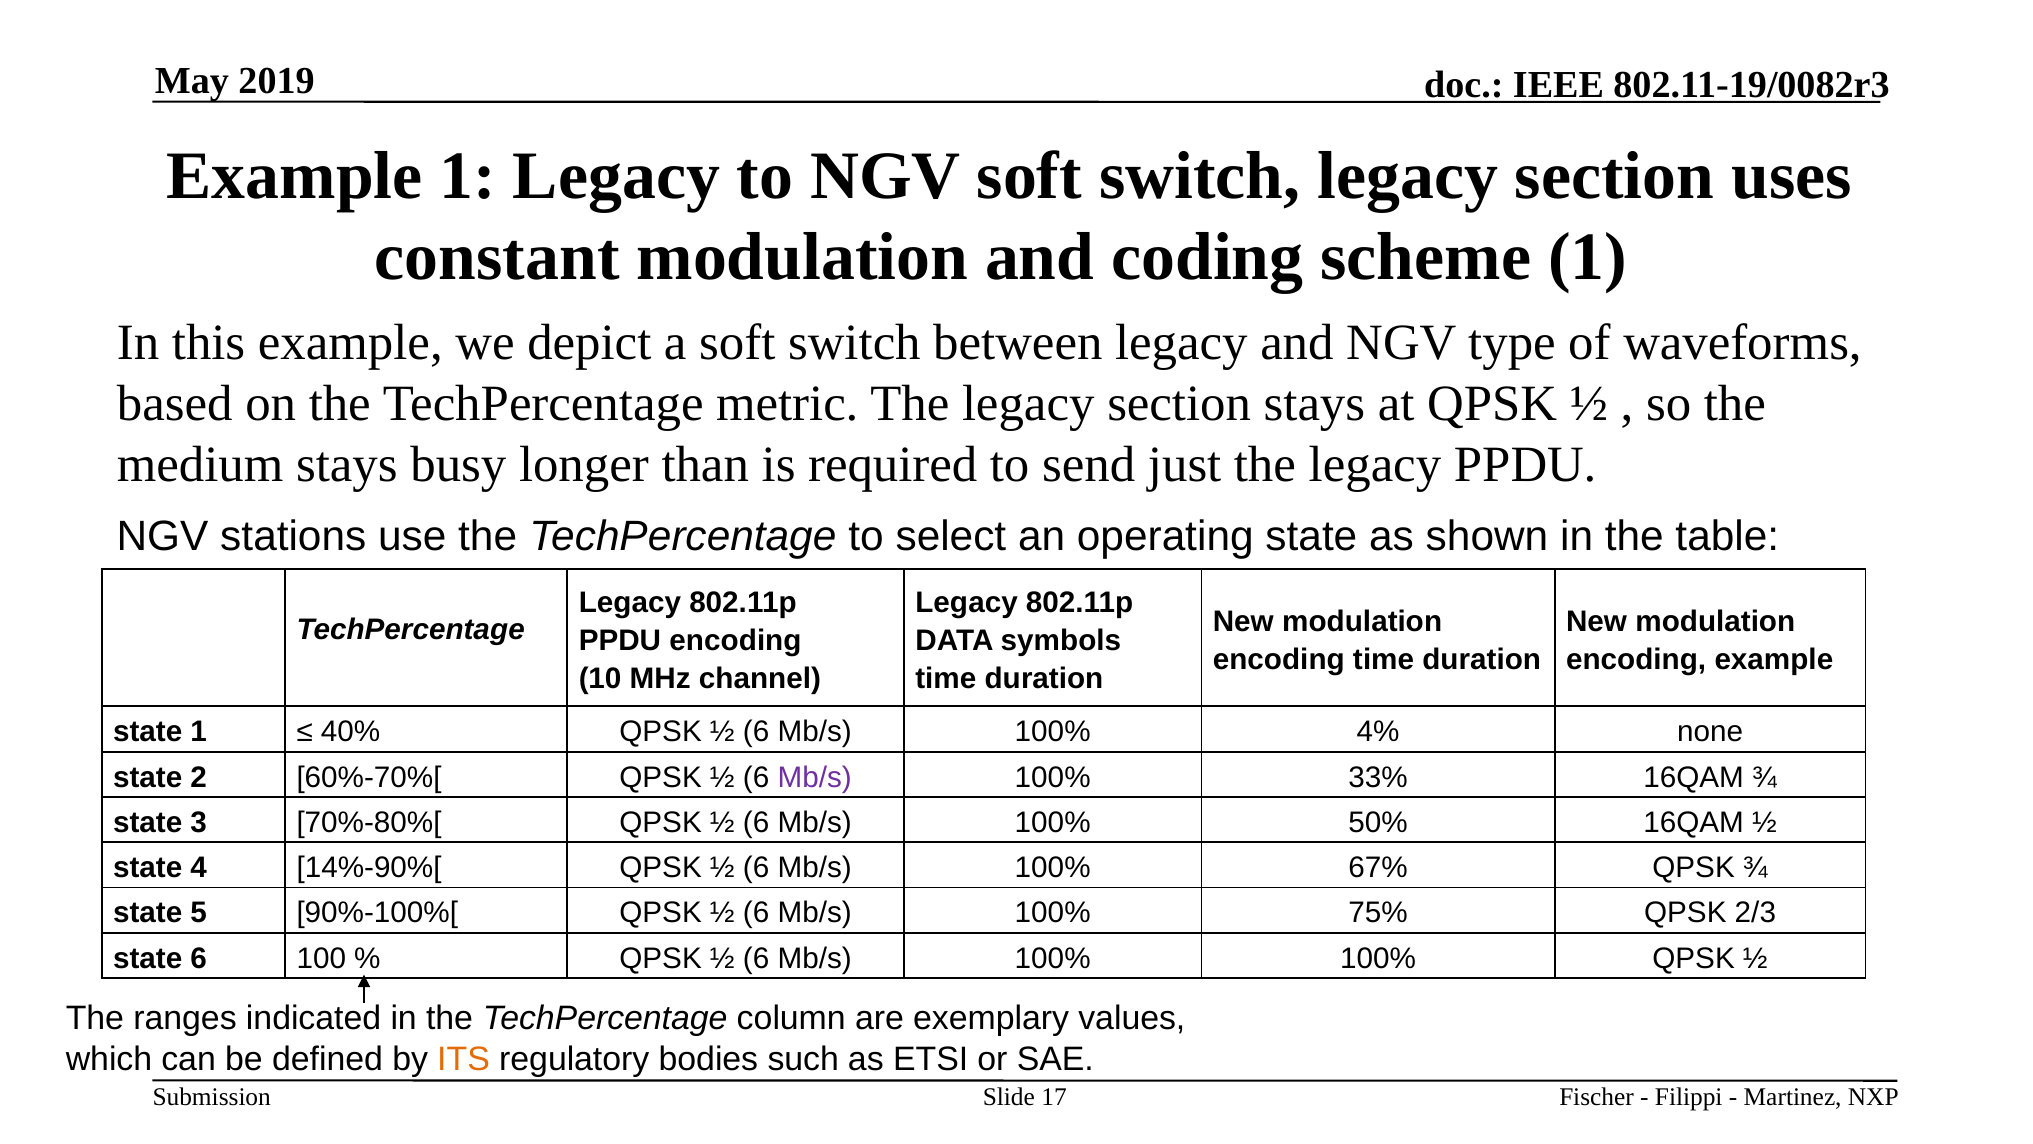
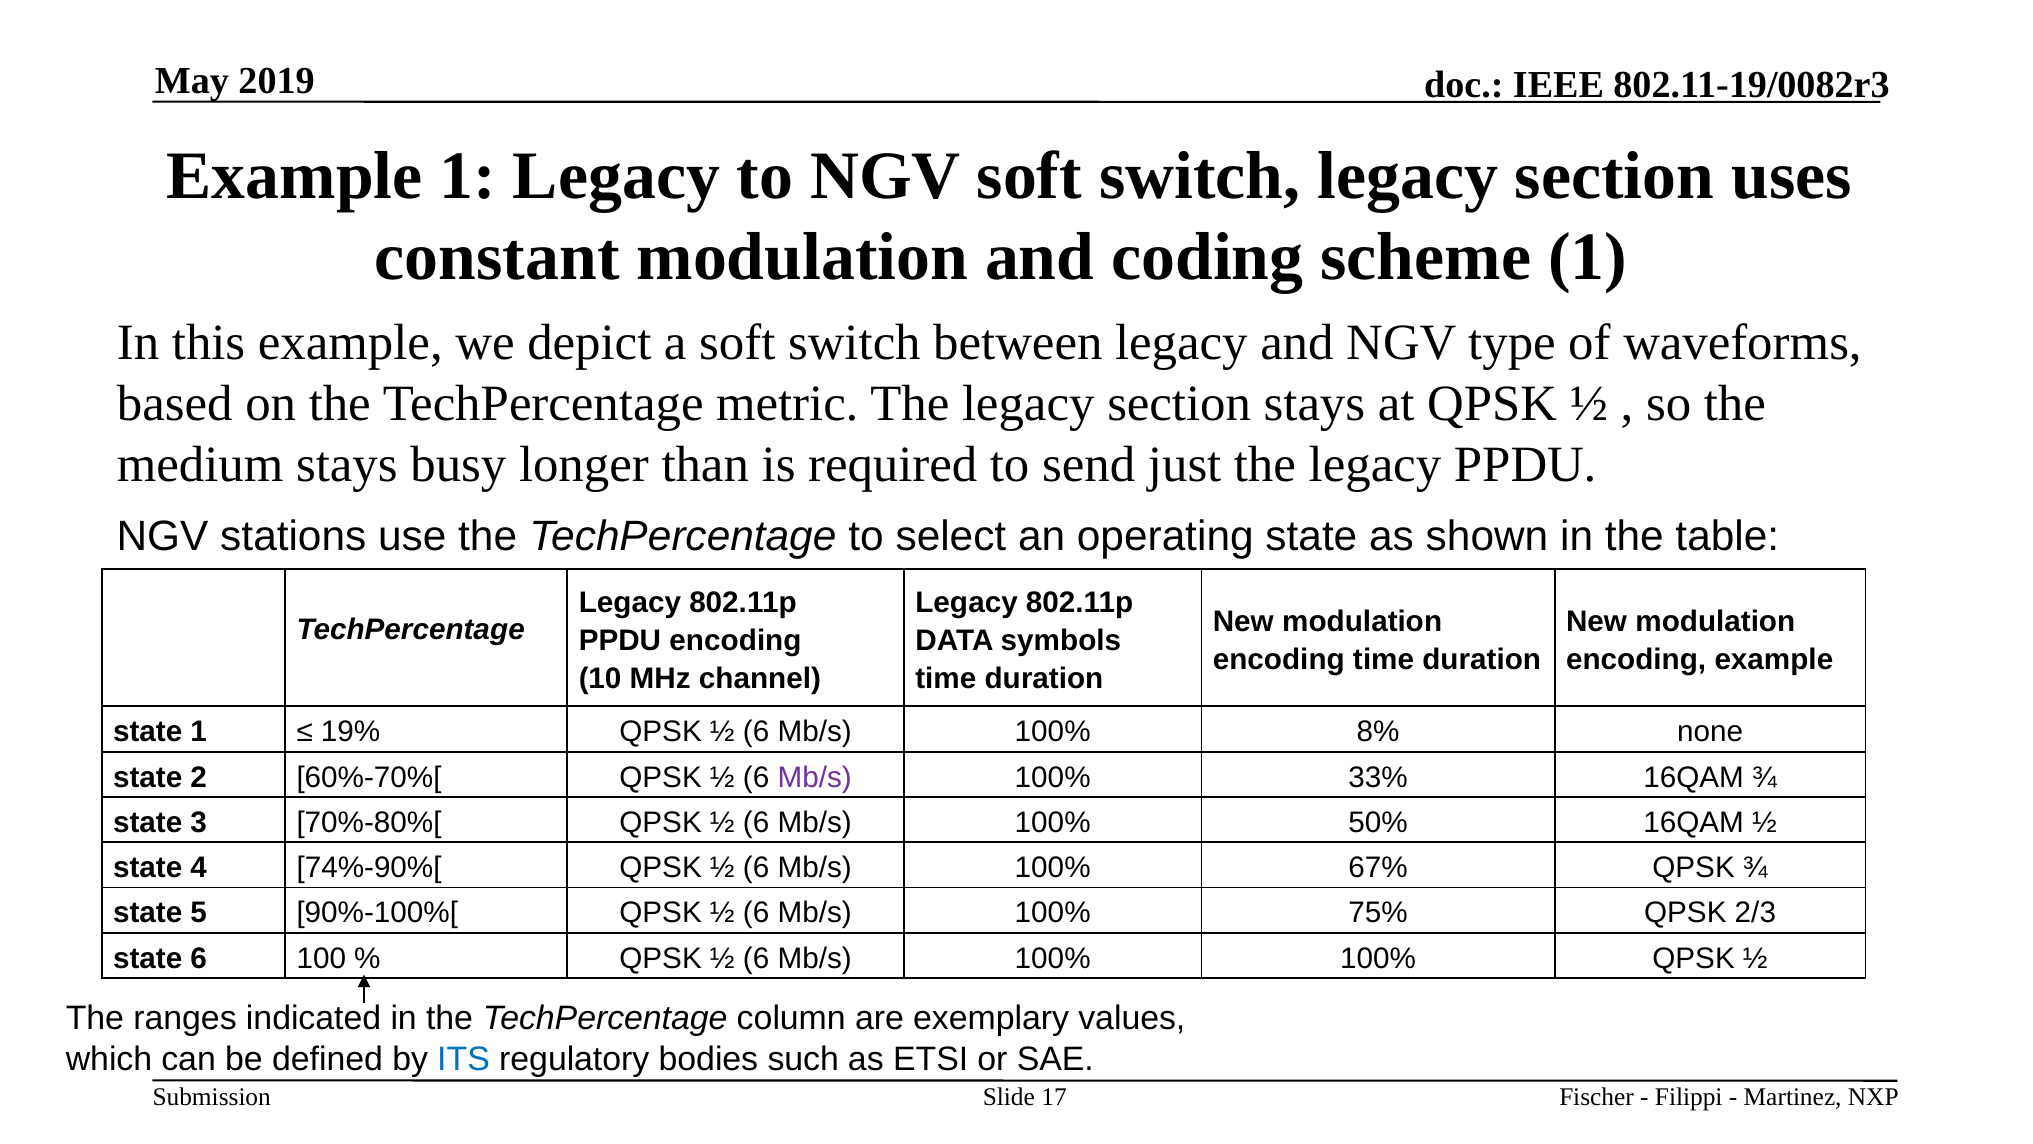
40%: 40% -> 19%
4%: 4% -> 8%
14%-90%[: 14%-90%[ -> 74%-90%[
ITS colour: orange -> blue
